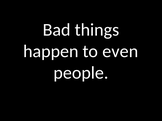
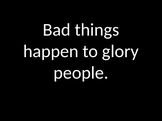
even: even -> glory
